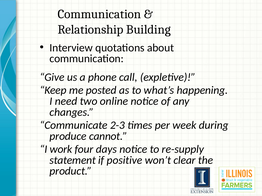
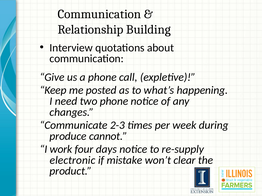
two online: online -> phone
statement: statement -> electronic
positive: positive -> mistake
